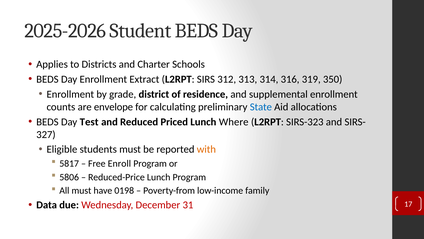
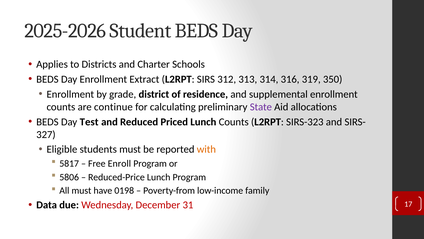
envelope: envelope -> continue
State colour: blue -> purple
Lunch Where: Where -> Counts
